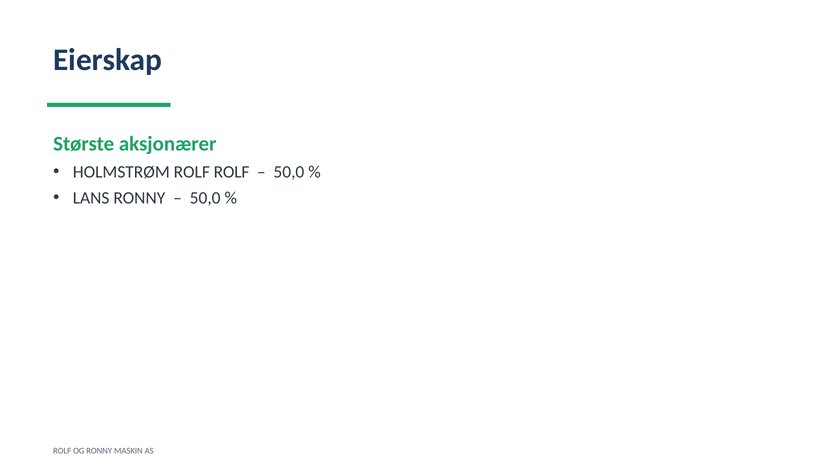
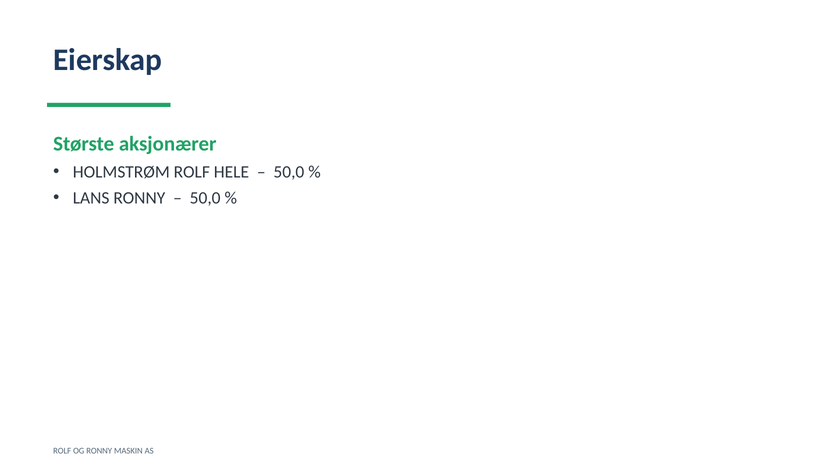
ROLF ROLF: ROLF -> HELE
